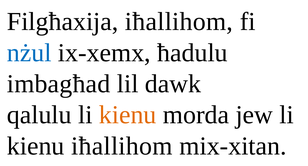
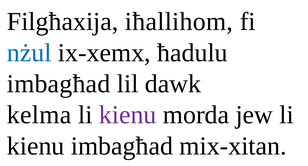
qalulu: qalulu -> kelma
kienu at (128, 115) colour: orange -> purple
kienu iħallihom: iħallihom -> imbagħad
